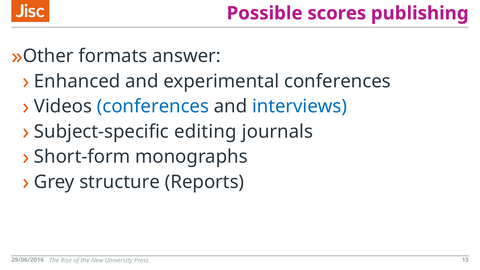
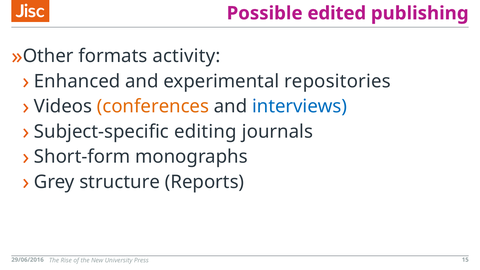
scores: scores -> edited
answer: answer -> activity
experimental conferences: conferences -> repositories
conferences at (153, 106) colour: blue -> orange
